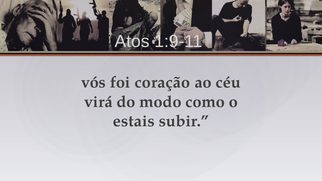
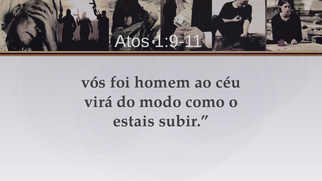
coração: coração -> homem
